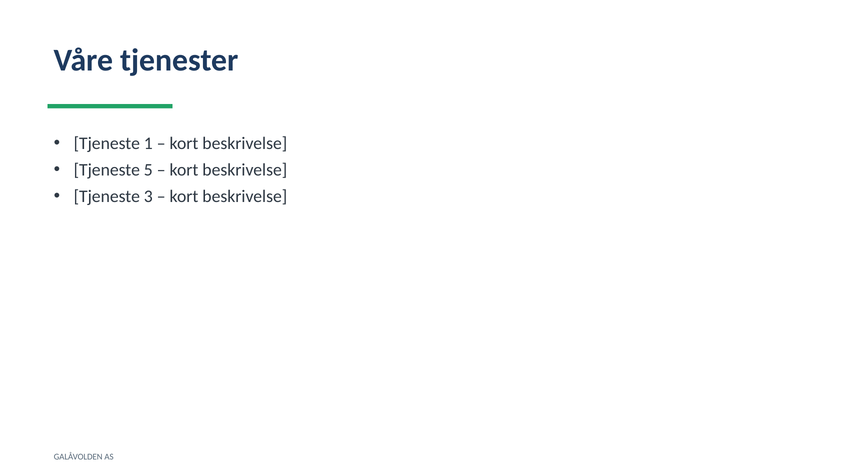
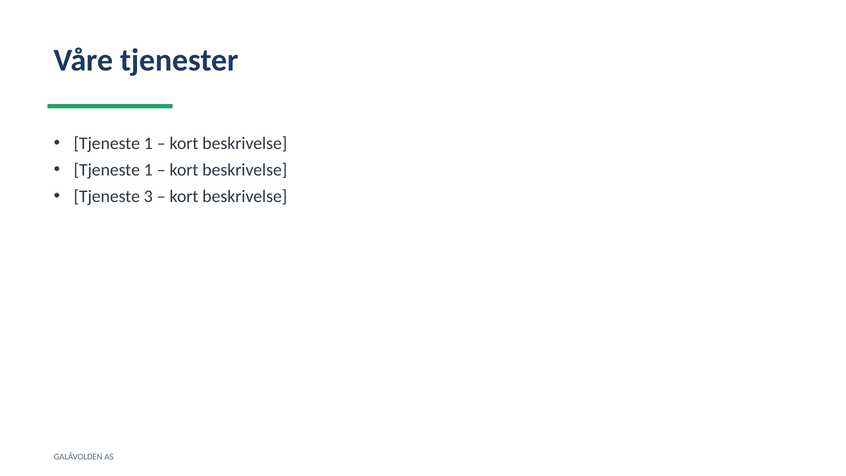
5 at (148, 170): 5 -> 1
